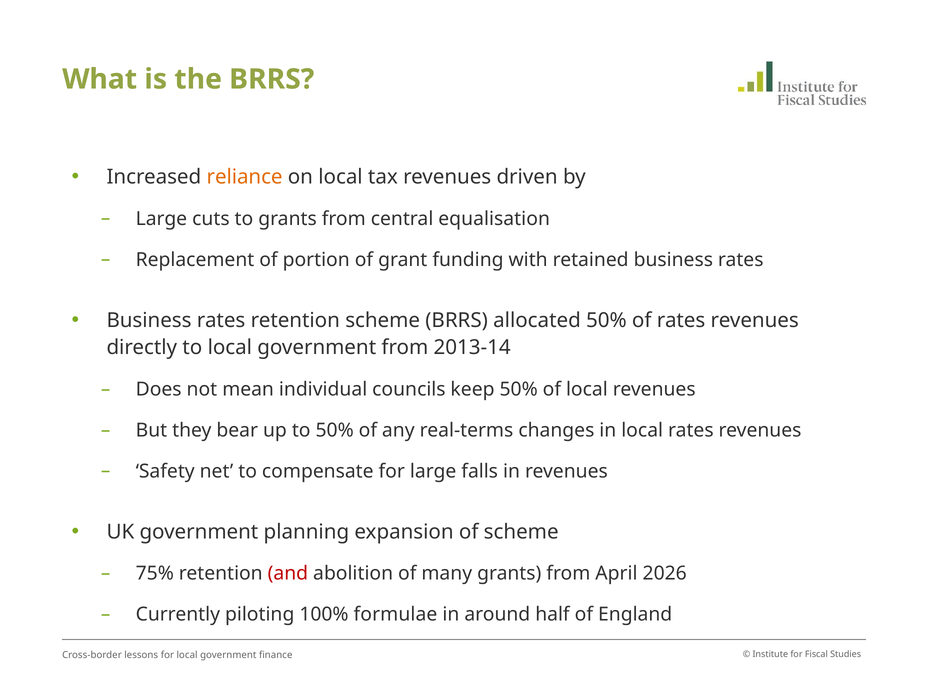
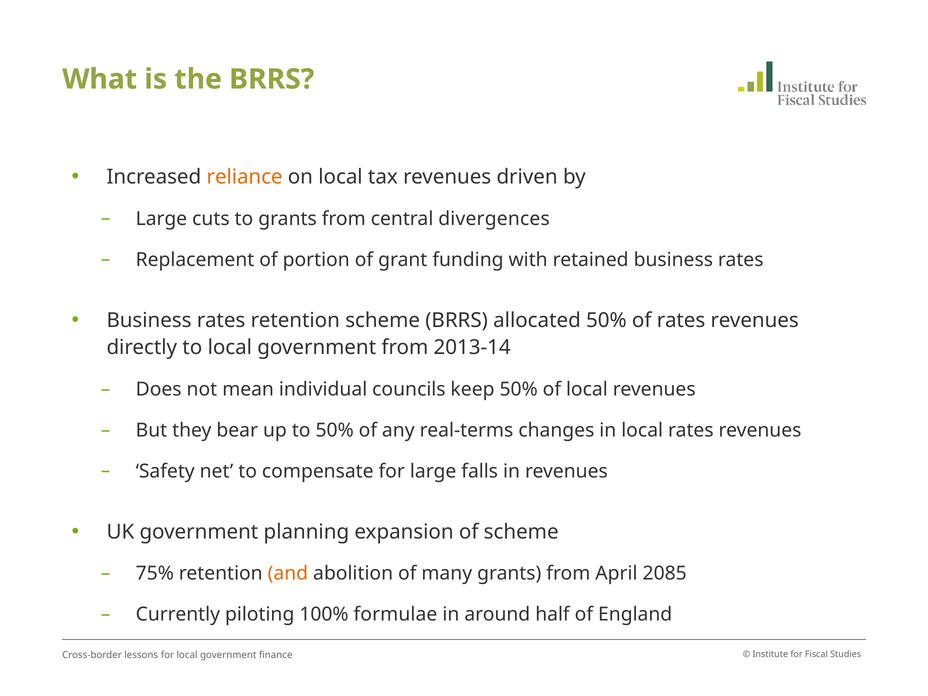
equalisation: equalisation -> divergences
and colour: red -> orange
2026: 2026 -> 2085
